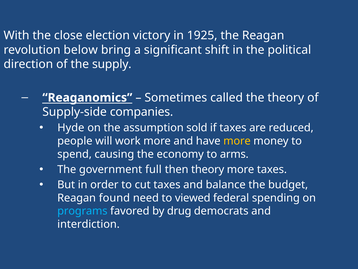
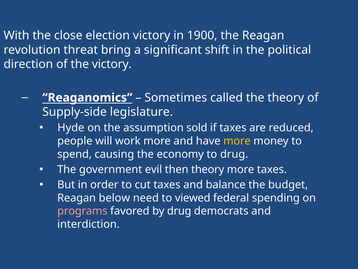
1925: 1925 -> 1900
below: below -> threat
the supply: supply -> victory
companies: companies -> legislature
to arms: arms -> drug
full: full -> evil
found: found -> below
programs colour: light blue -> pink
